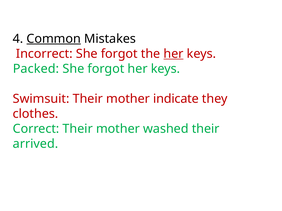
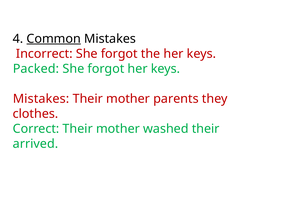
her at (173, 54) underline: present -> none
Swimsuit at (41, 99): Swimsuit -> Mistakes
indicate: indicate -> parents
